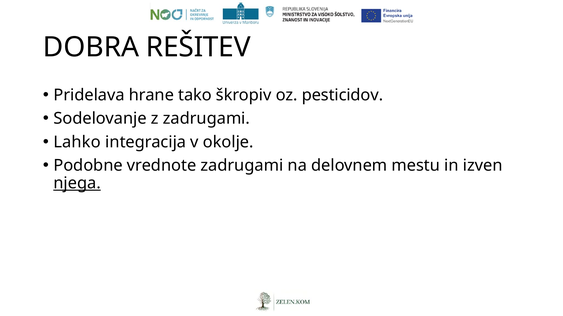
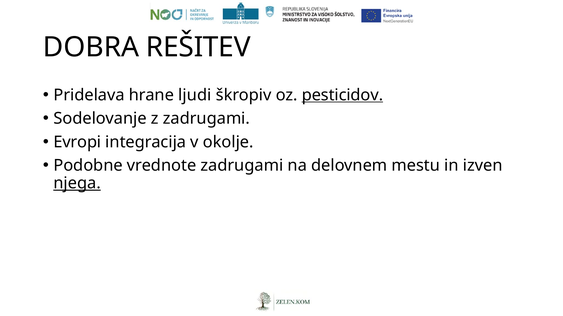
tako: tako -> ljudi
pesticidov underline: none -> present
Lahko: Lahko -> Evropi
